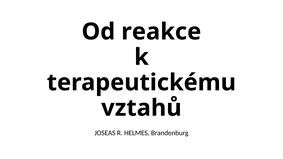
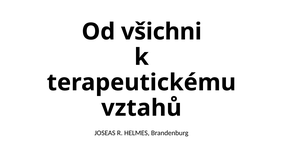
reakce: reakce -> všichni
